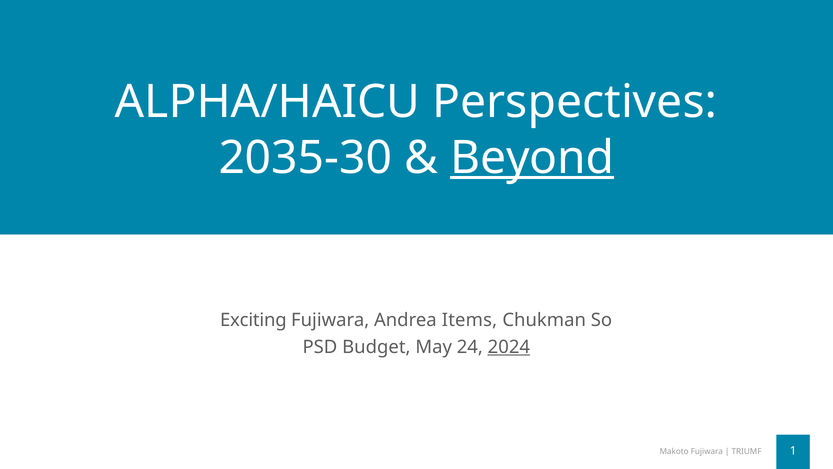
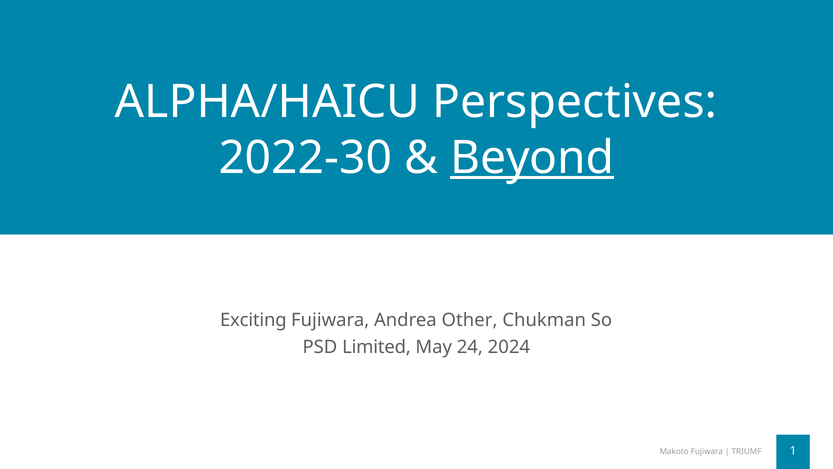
2035-30: 2035-30 -> 2022-30
Items: Items -> Other
Budget: Budget -> Limited
2024 underline: present -> none
